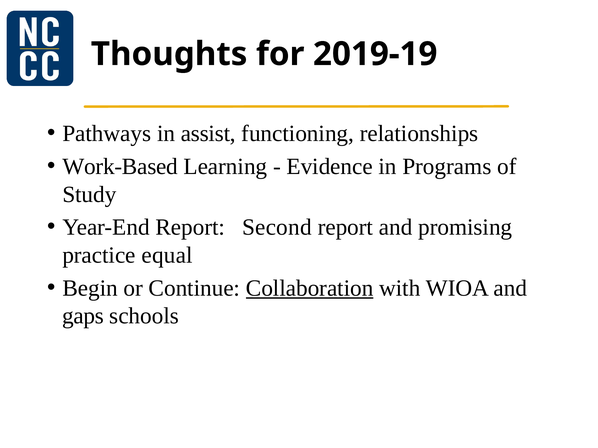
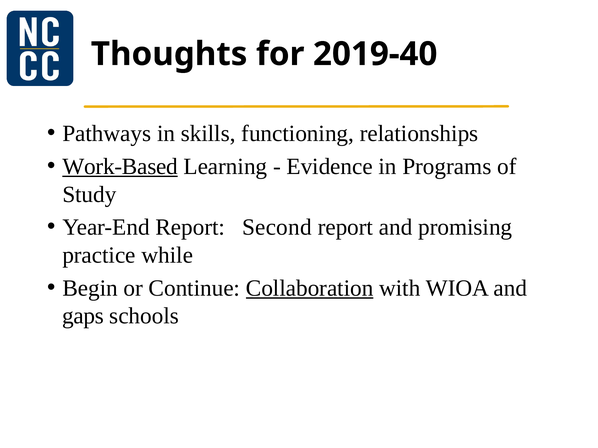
2019-19: 2019-19 -> 2019-40
assist: assist -> skills
Work-Based underline: none -> present
equal: equal -> while
